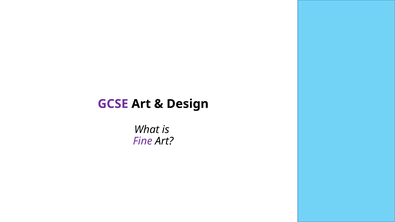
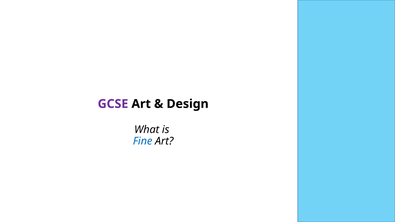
Fine colour: purple -> blue
